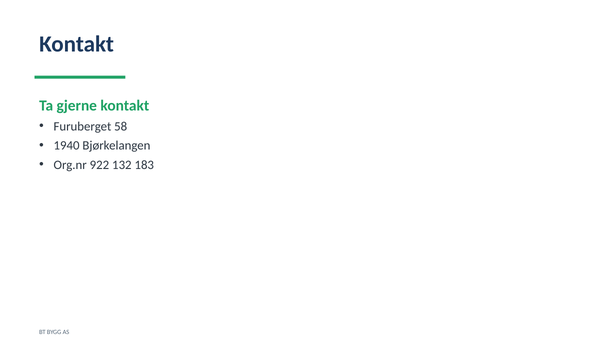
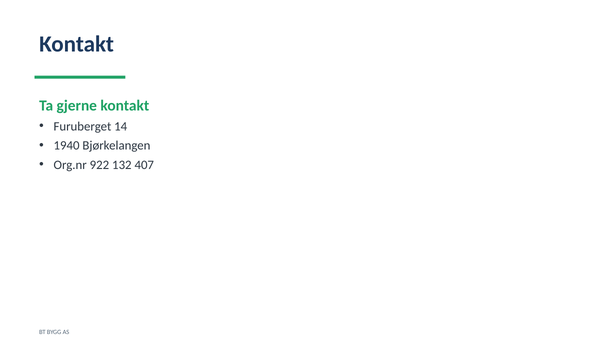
58: 58 -> 14
183: 183 -> 407
